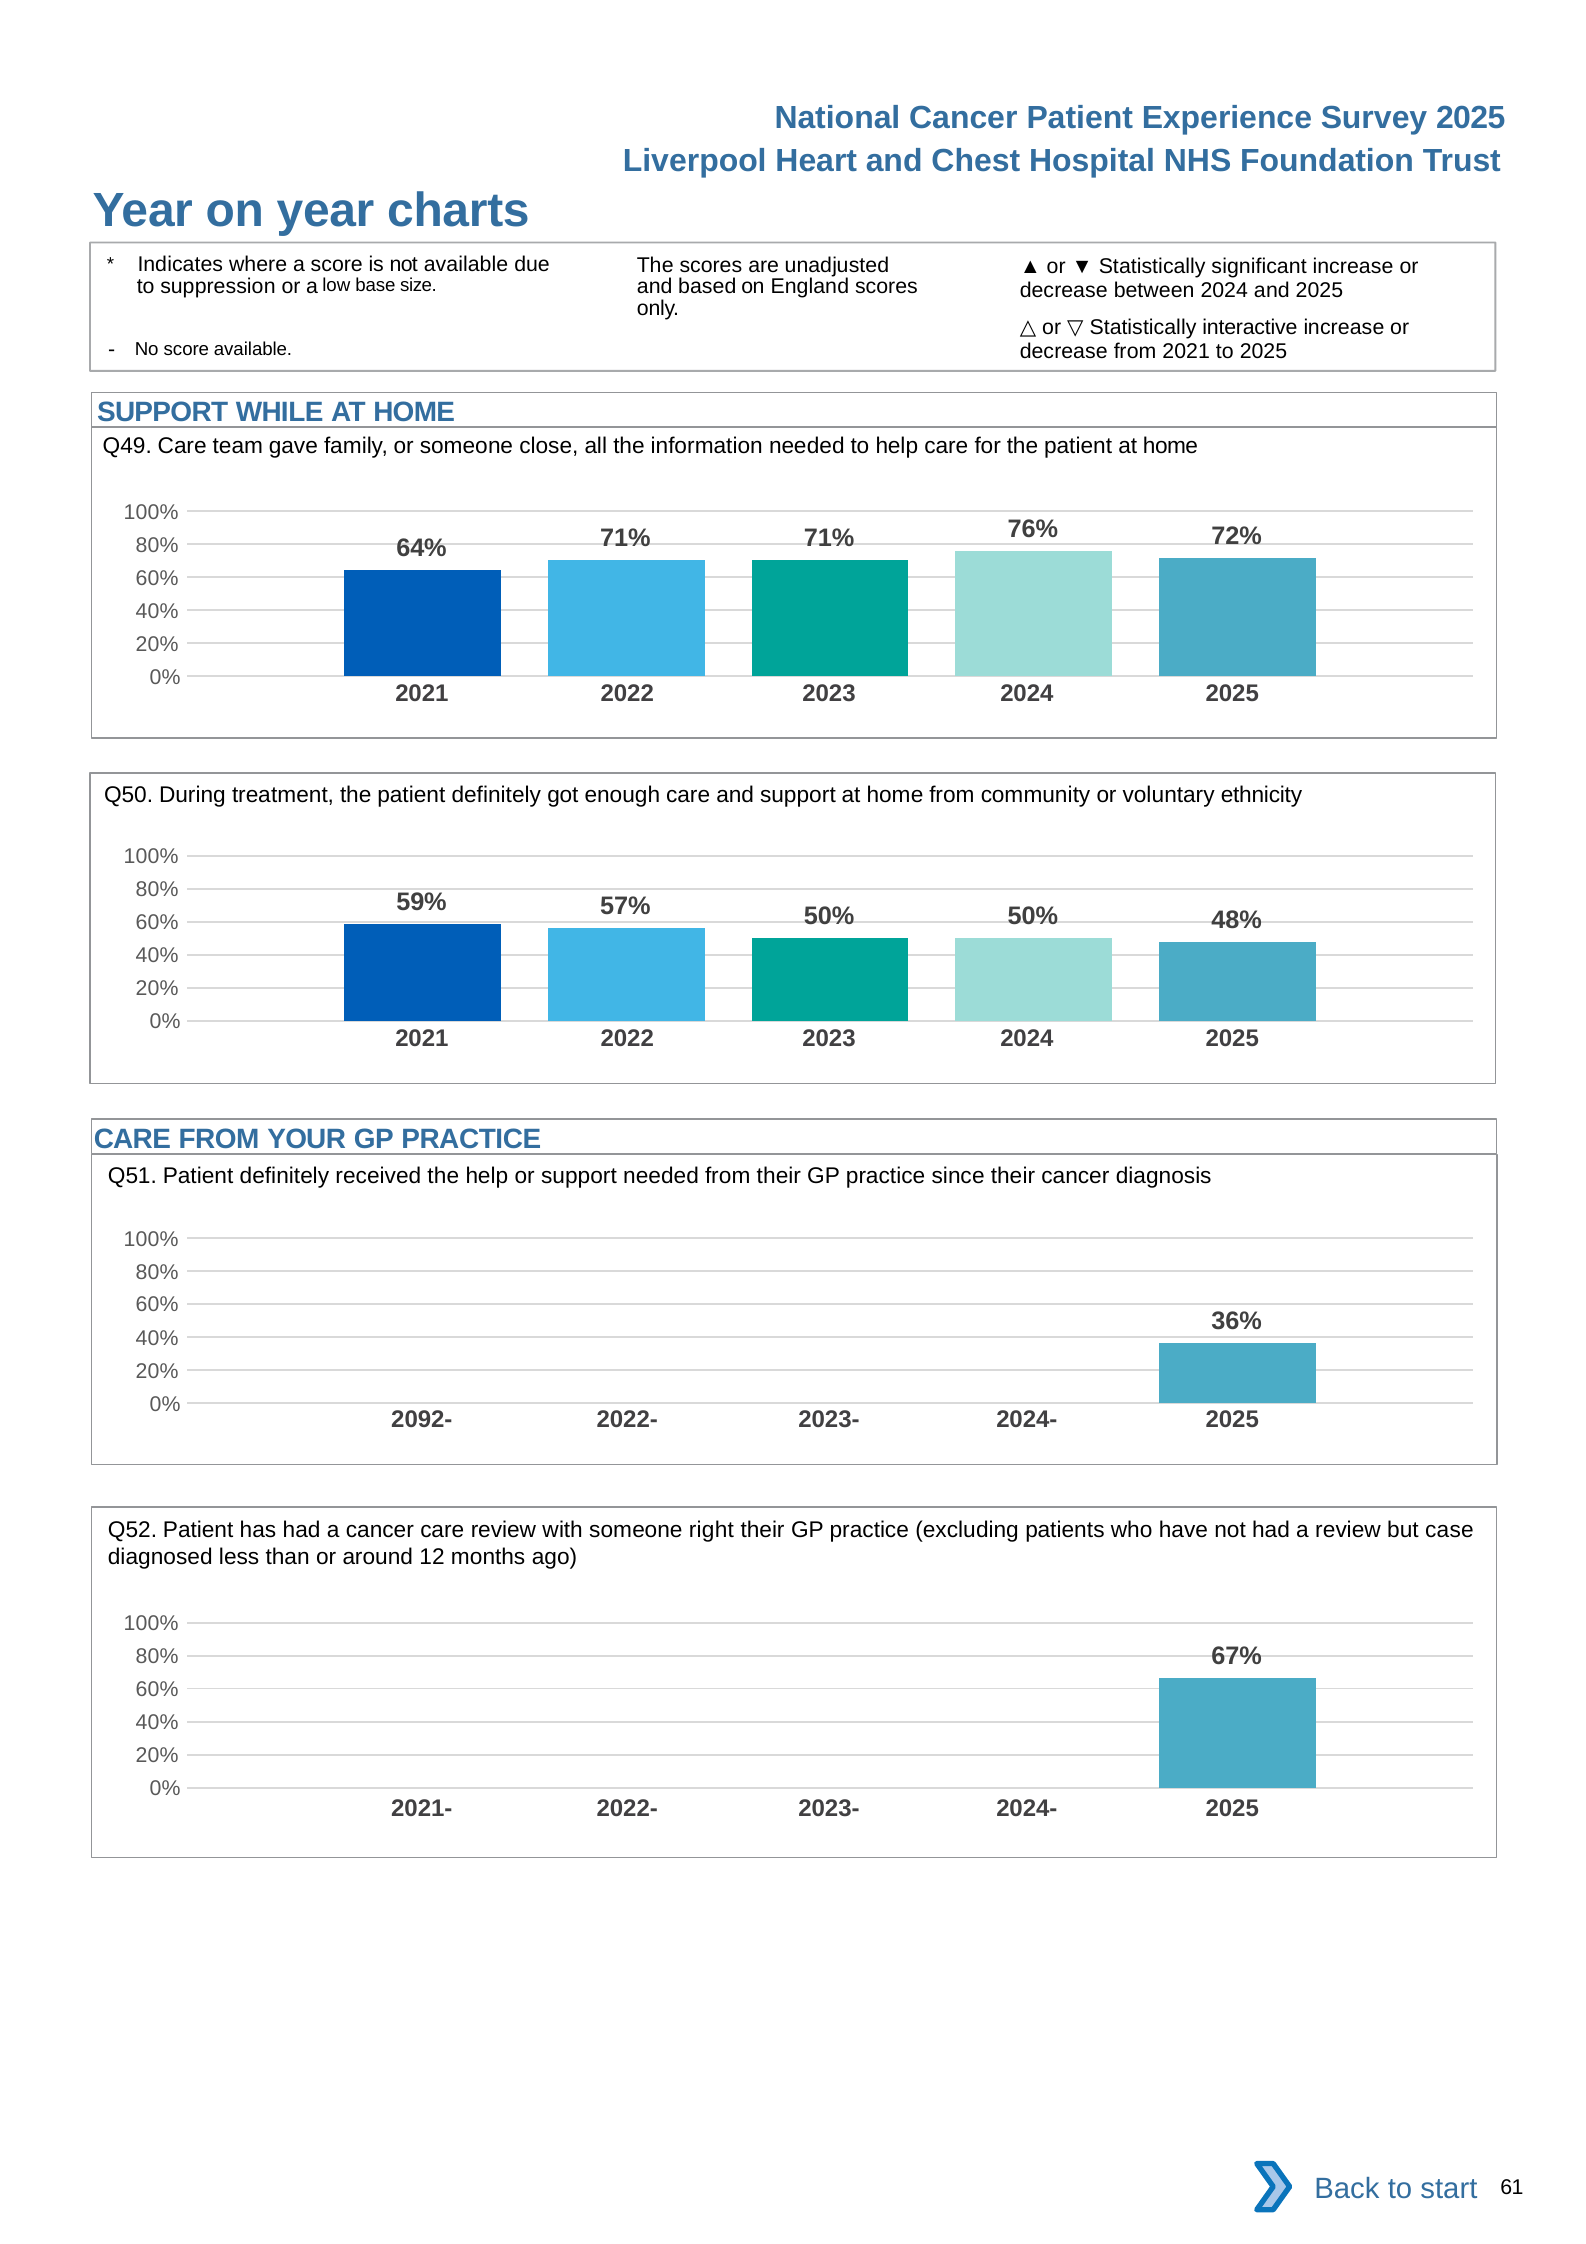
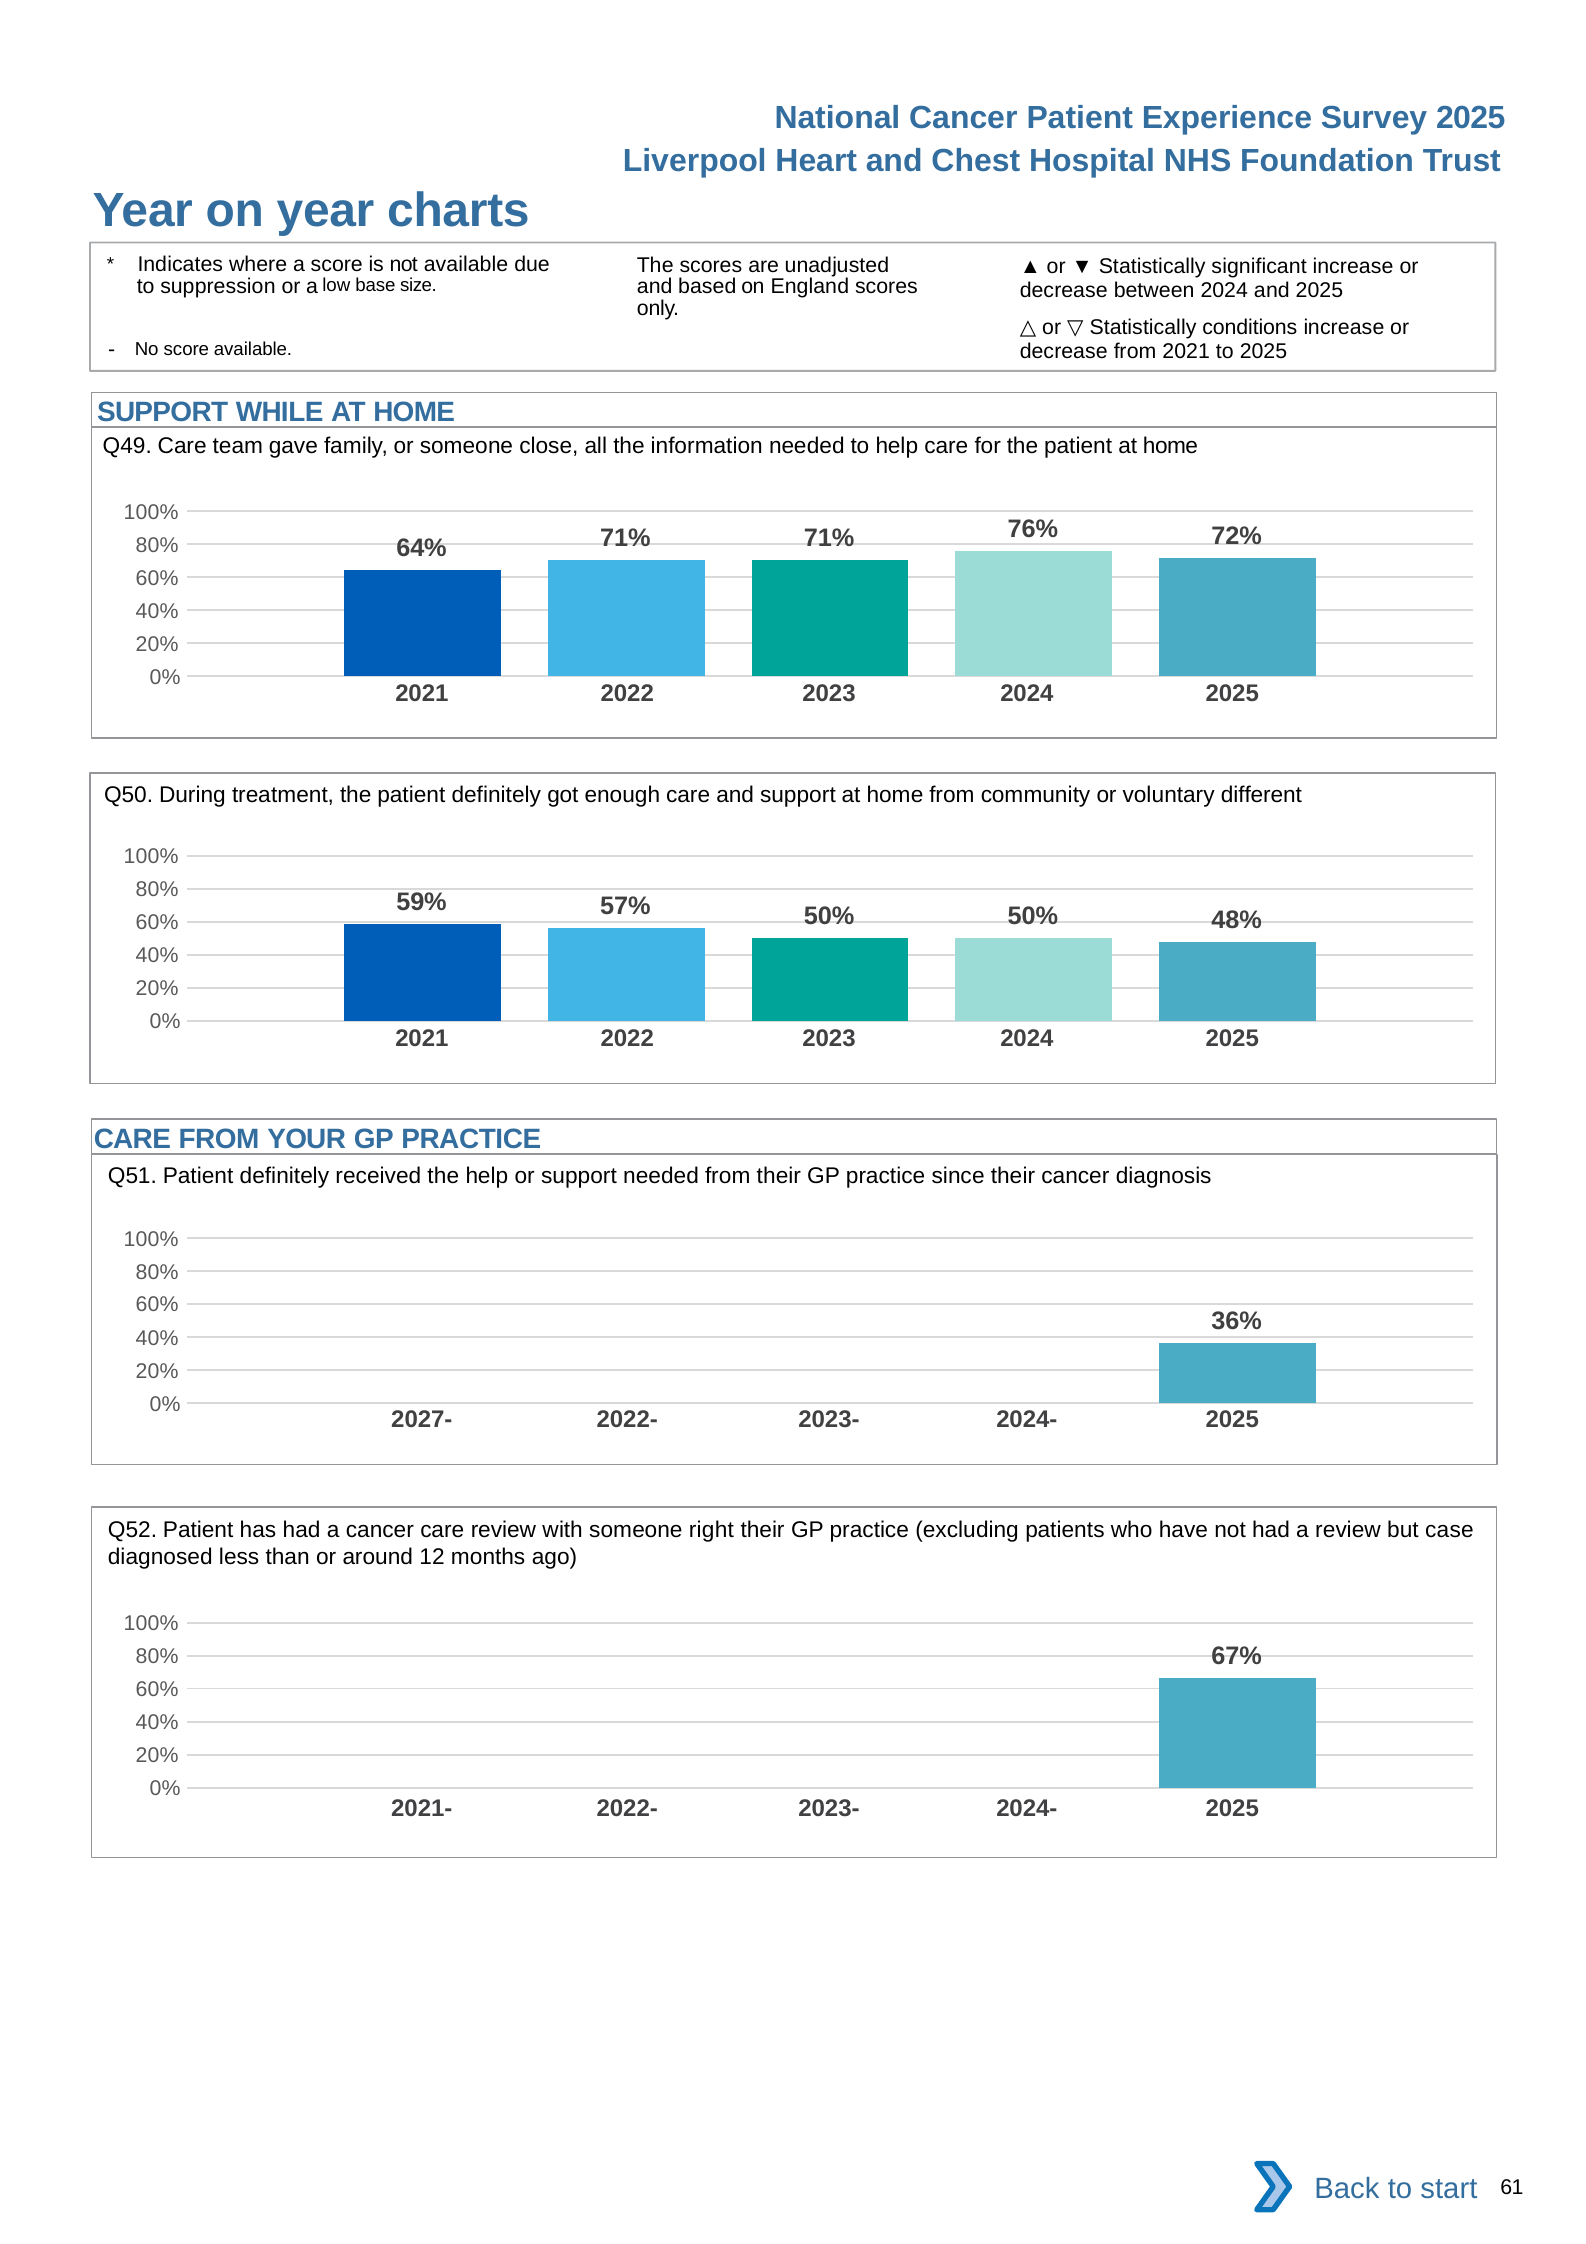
interactive: interactive -> conditions
ethnicity: ethnicity -> different
2092-: 2092- -> 2027-
